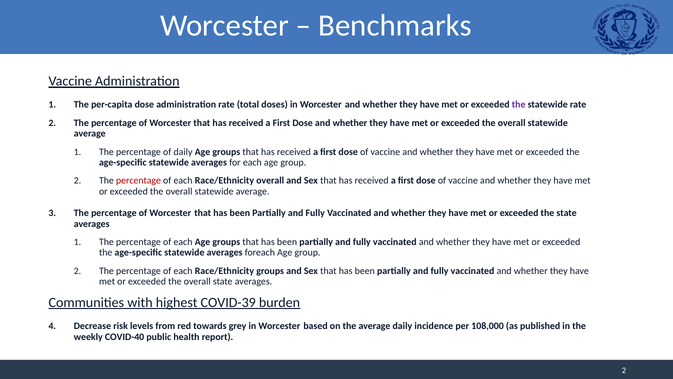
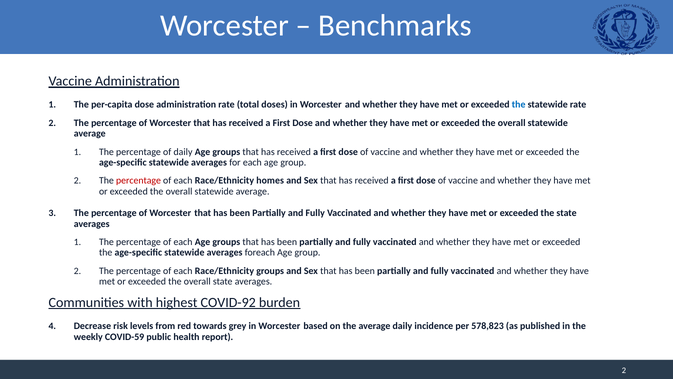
the at (519, 104) colour: purple -> blue
Race/Ethnicity overall: overall -> homes
COVID-39: COVID-39 -> COVID-92
108,000: 108,000 -> 578,823
COVID-40: COVID-40 -> COVID-59
